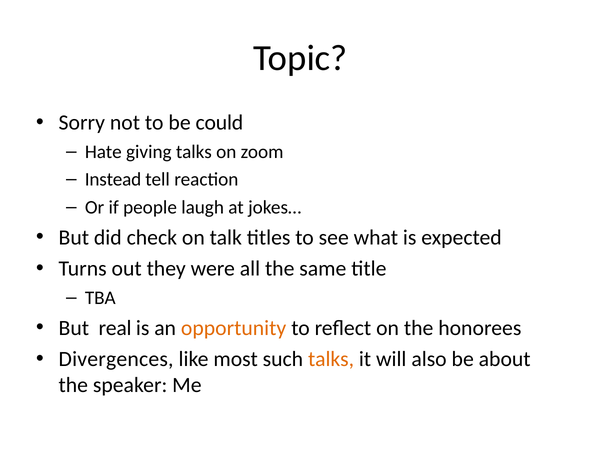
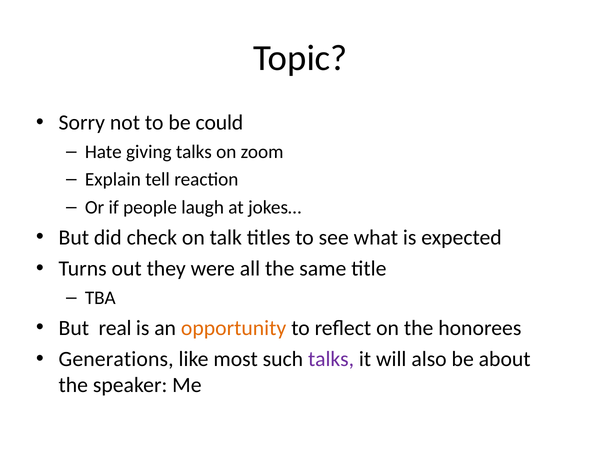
Instead: Instead -> Explain
Divergences: Divergences -> Generations
talks at (331, 359) colour: orange -> purple
